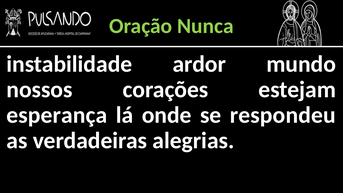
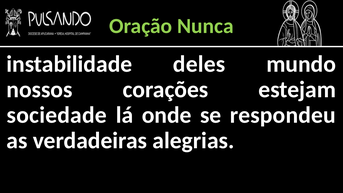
ardor: ardor -> deles
esperança: esperança -> sociedade
